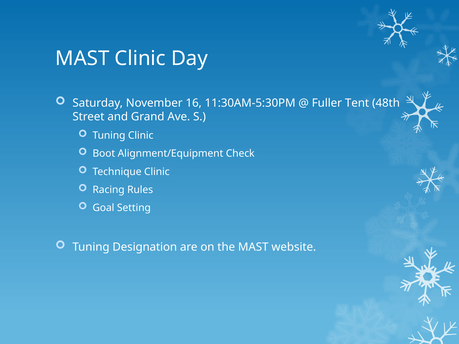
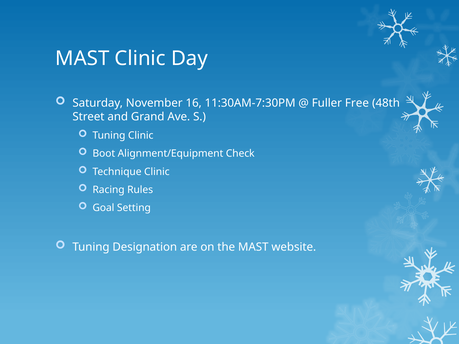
11:30AM-5:30PM: 11:30AM-5:30PM -> 11:30AM-7:30PM
Tent: Tent -> Free
